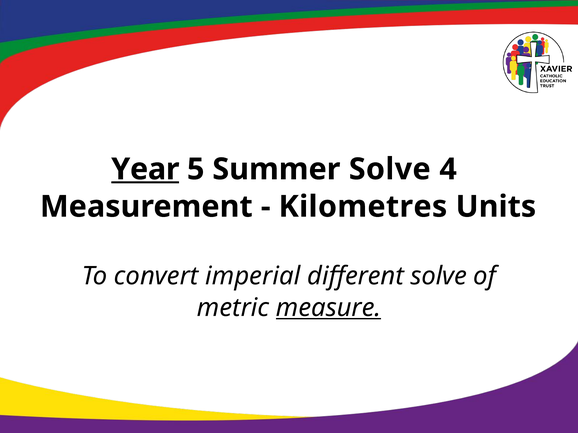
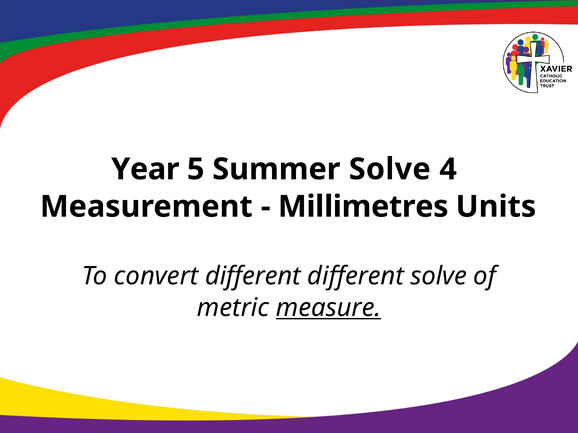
Year underline: present -> none
Kilometres: Kilometres -> Millimetres
convert imperial: imperial -> different
